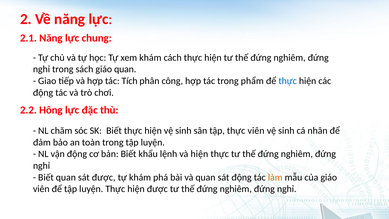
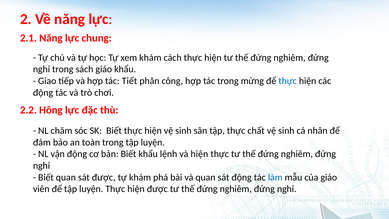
giáo quan: quan -> khẩu
Tích: Tích -> Tiết
phẩm: phẩm -> mừng
thực viên: viên -> chất
làm colour: orange -> blue
